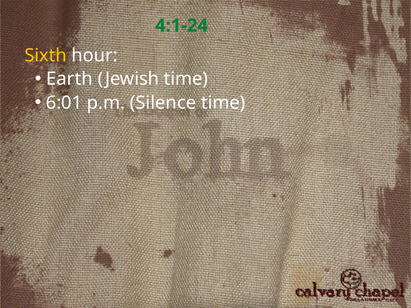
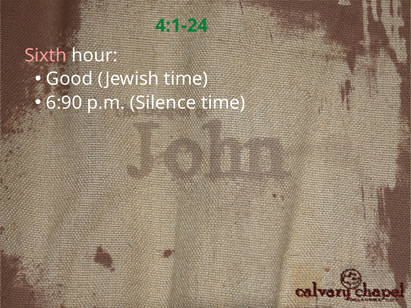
Sixth colour: yellow -> pink
Earth: Earth -> Good
6:01: 6:01 -> 6:90
